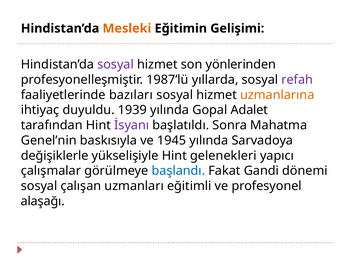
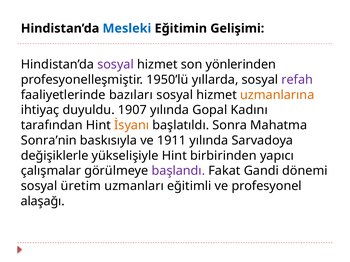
Mesleki colour: orange -> blue
1987’lü: 1987’lü -> 1950’lü
1939: 1939 -> 1907
Adalet: Adalet -> Kadını
İsyanı colour: purple -> orange
Genel’nin: Genel’nin -> Sonra’nin
1945: 1945 -> 1911
gelenekleri: gelenekleri -> birbirinden
başlandı colour: blue -> purple
çalışan: çalışan -> üretim
